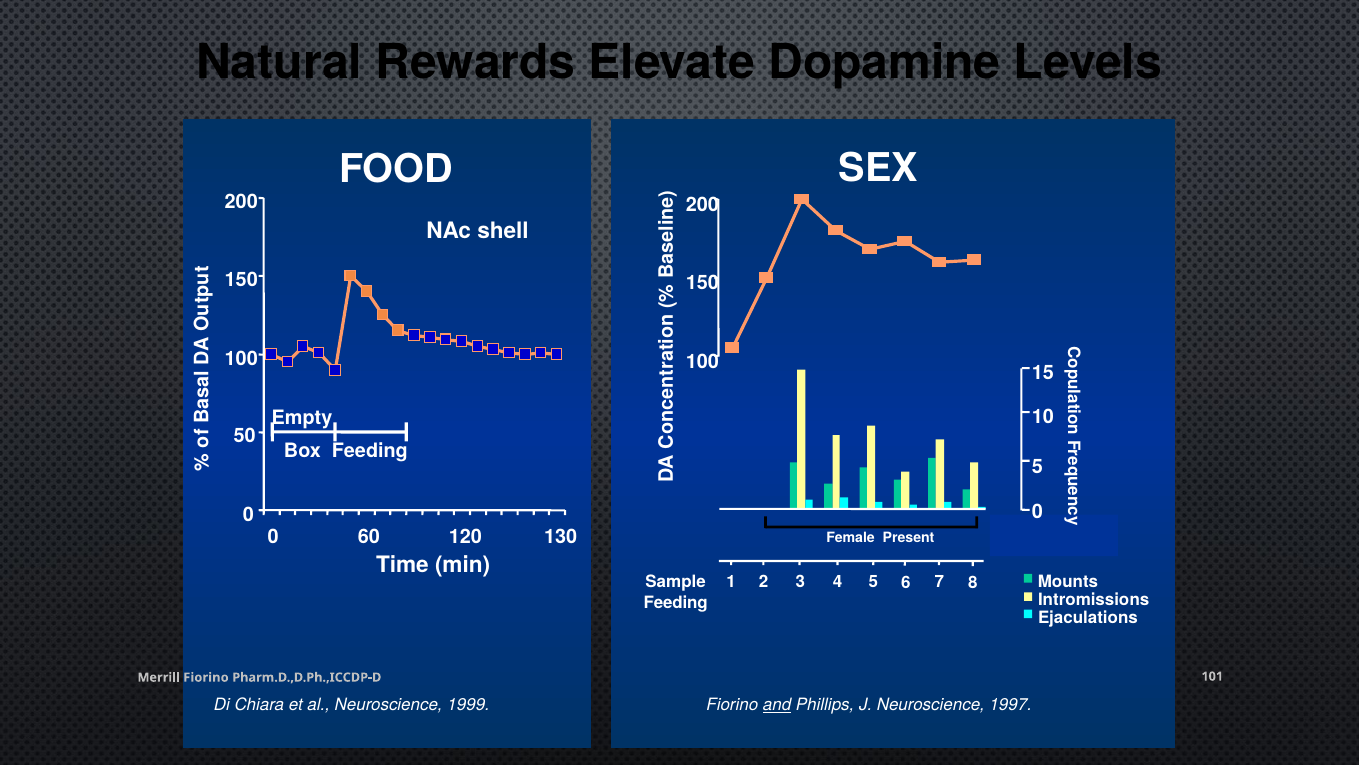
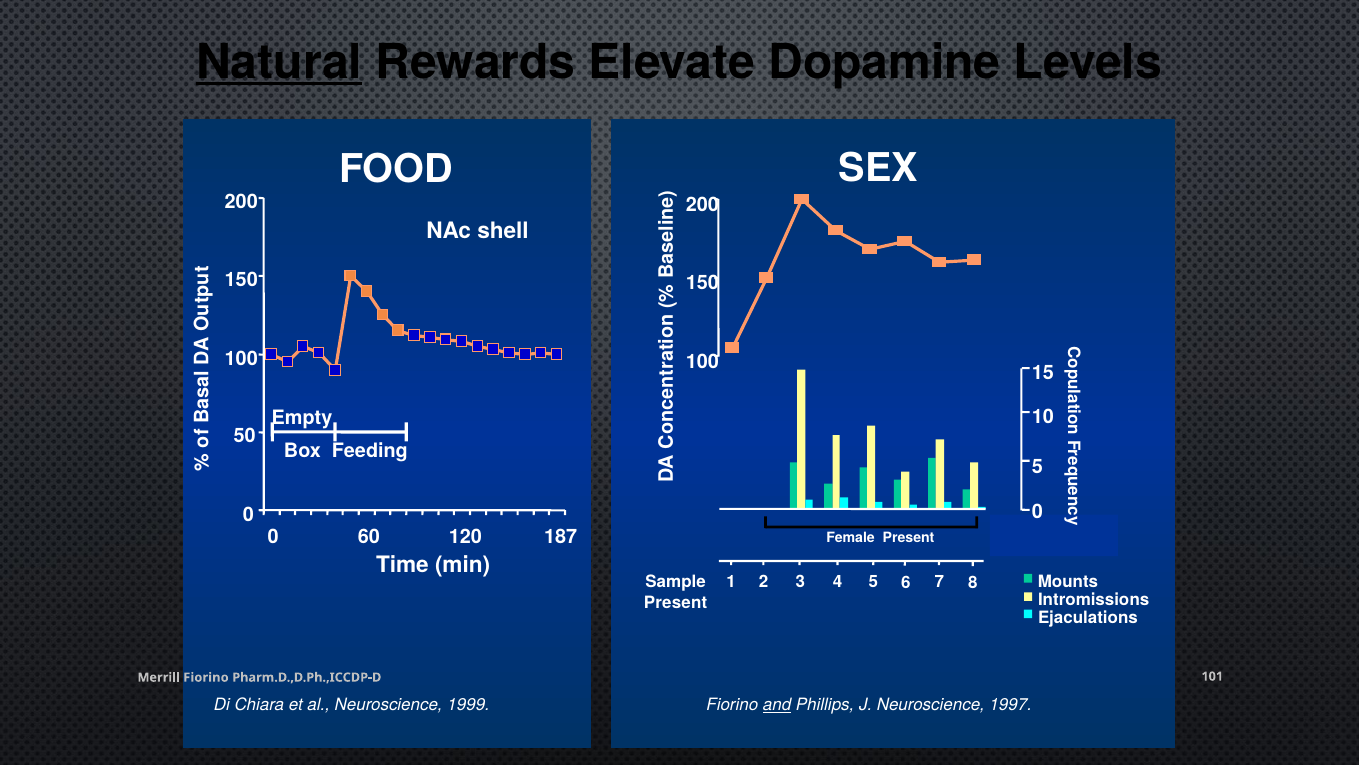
Natural underline: none -> present
130: 130 -> 187
Feeding at (676, 602): Feeding -> Present
